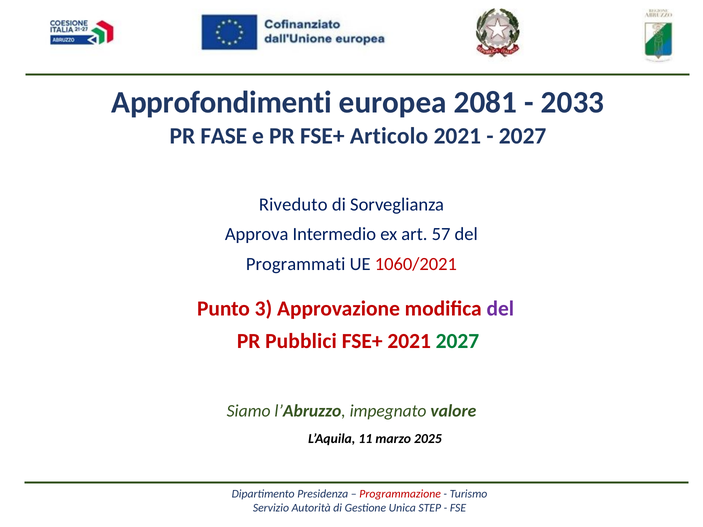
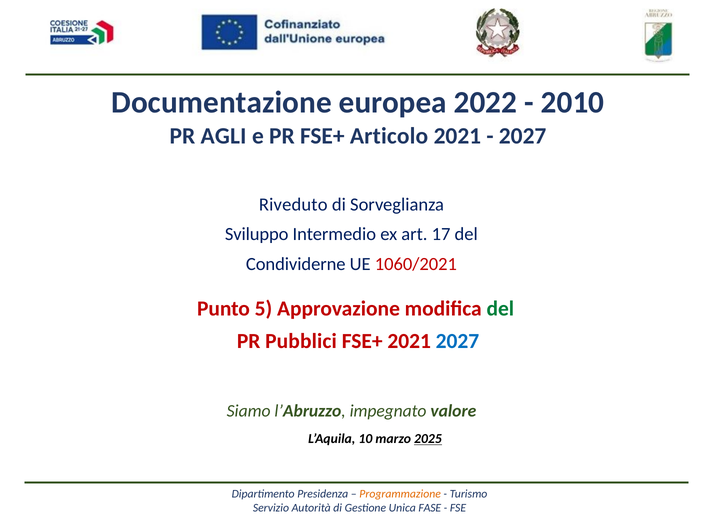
Approfondimenti: Approfondimenti -> Documentazione
2081: 2081 -> 2022
2033: 2033 -> 2010
FASE: FASE -> AGLI
Approva: Approva -> Sviluppo
57: 57 -> 17
Programmati: Programmati -> Condividerne
3: 3 -> 5
del at (500, 309) colour: purple -> green
2027 at (457, 342) colour: green -> blue
11: 11 -> 10
2025 underline: none -> present
Programmazione colour: red -> orange
STEP: STEP -> FASE
